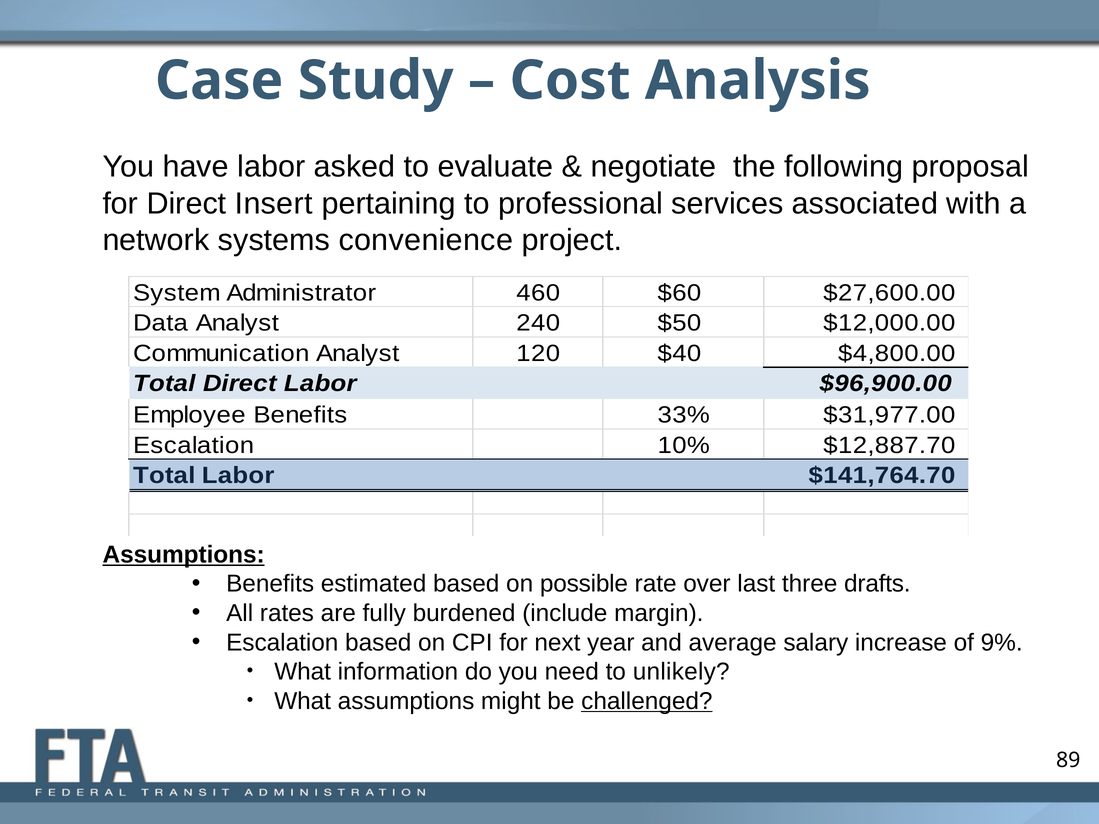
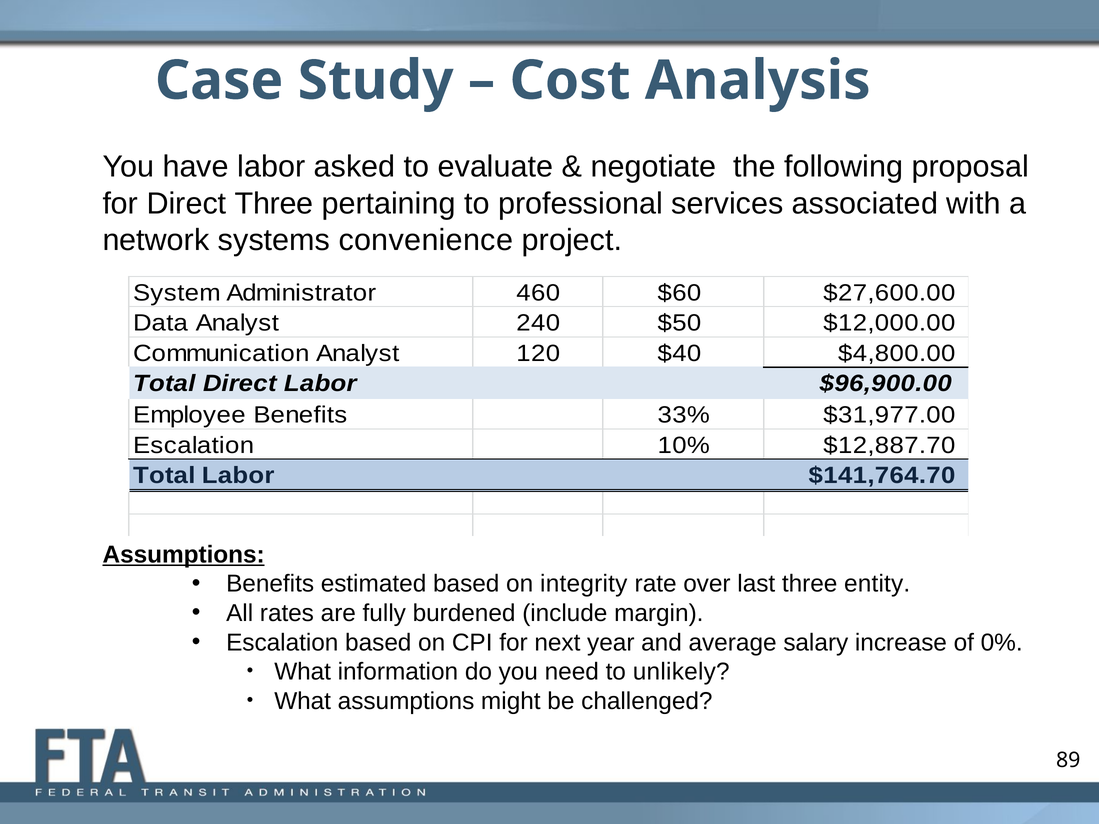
Direct Insert: Insert -> Three
possible: possible -> integrity
drafts: drafts -> entity
9%: 9% -> 0%
challenged underline: present -> none
